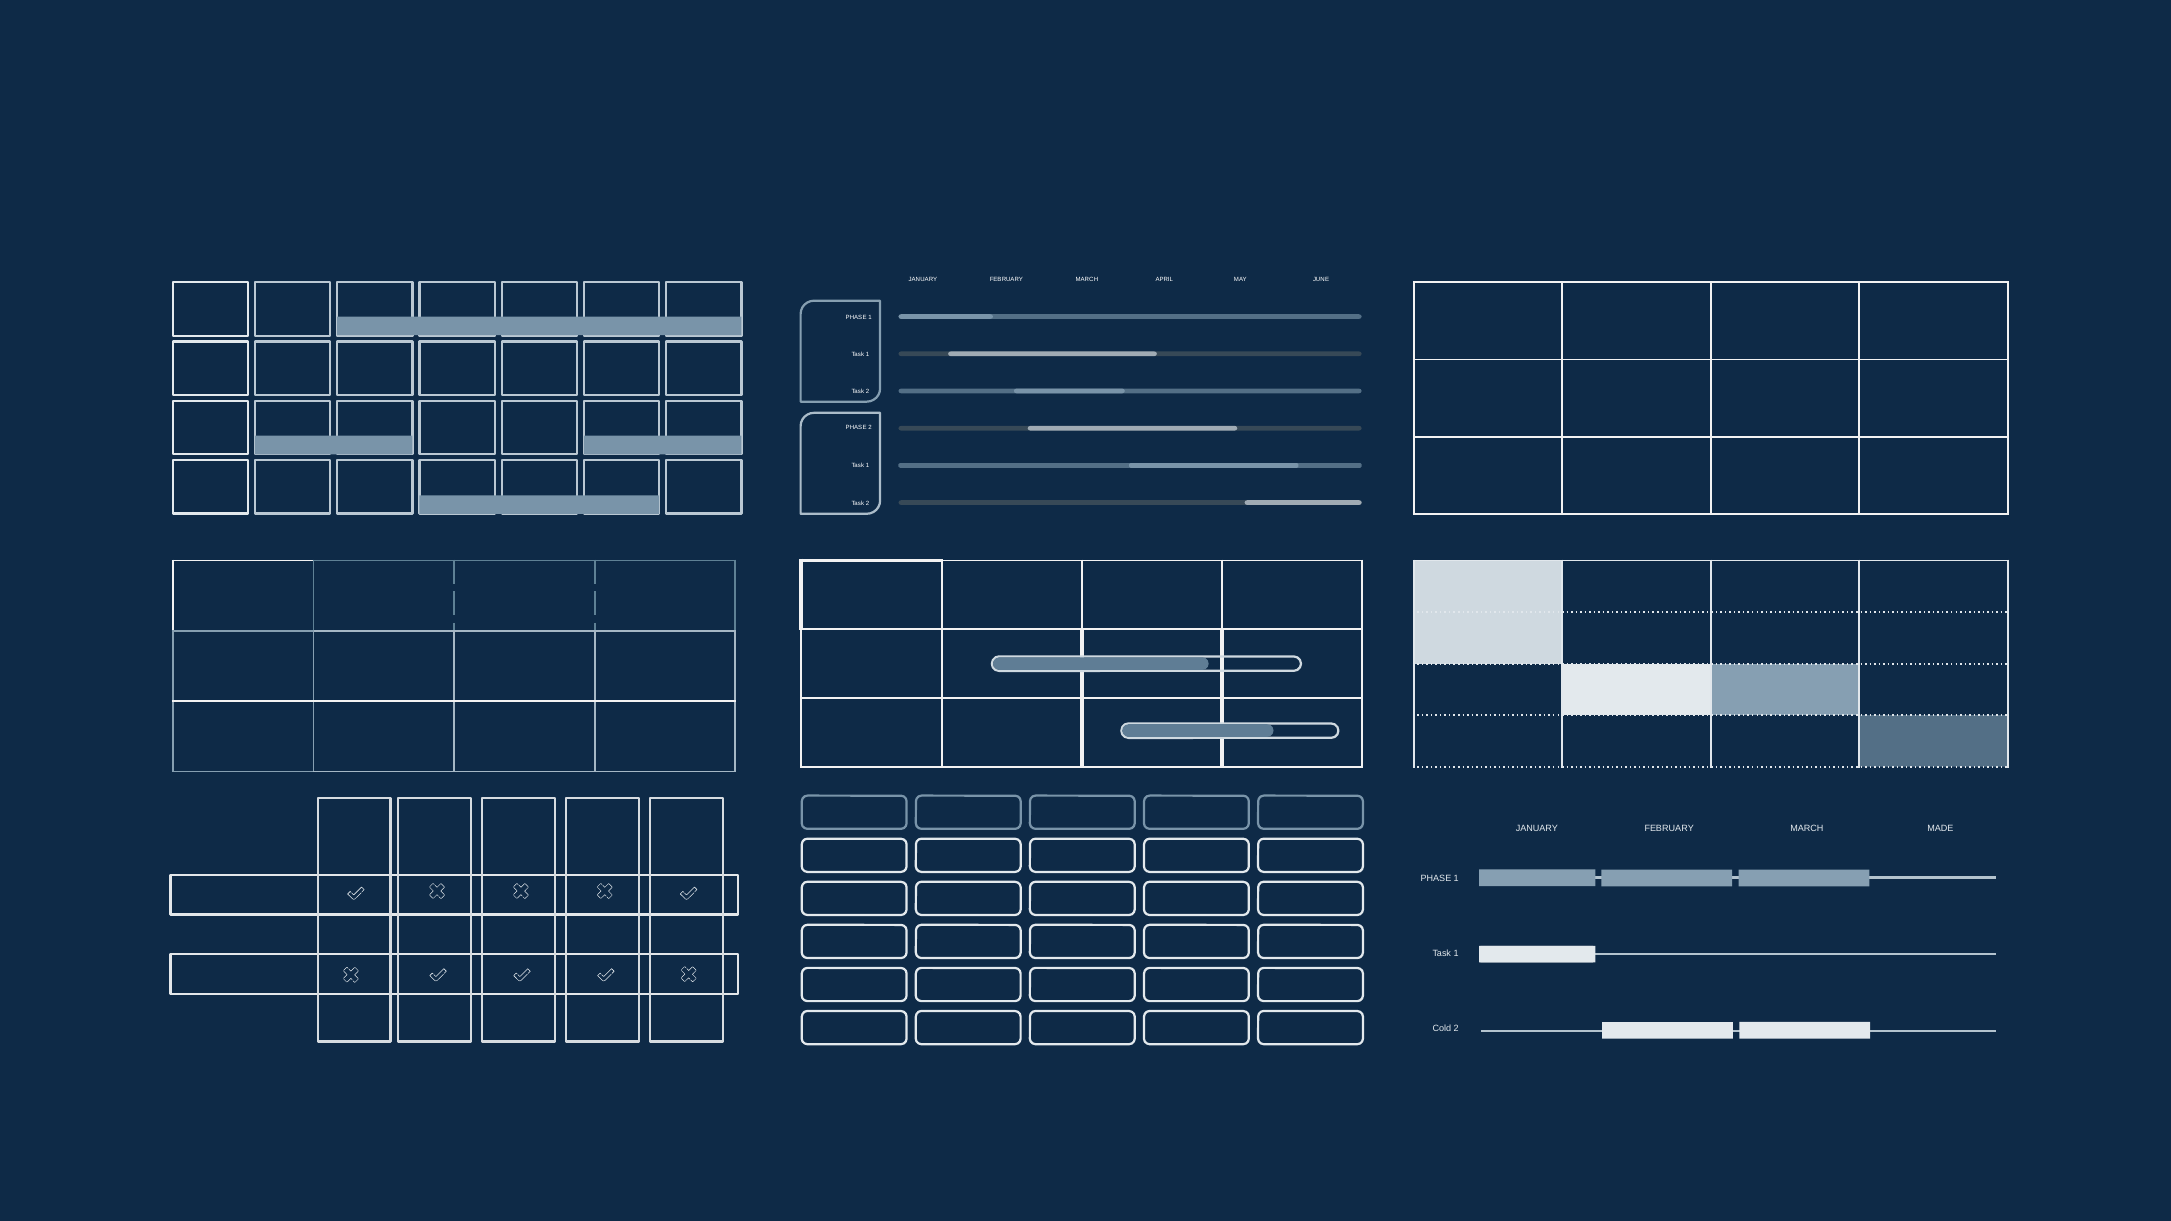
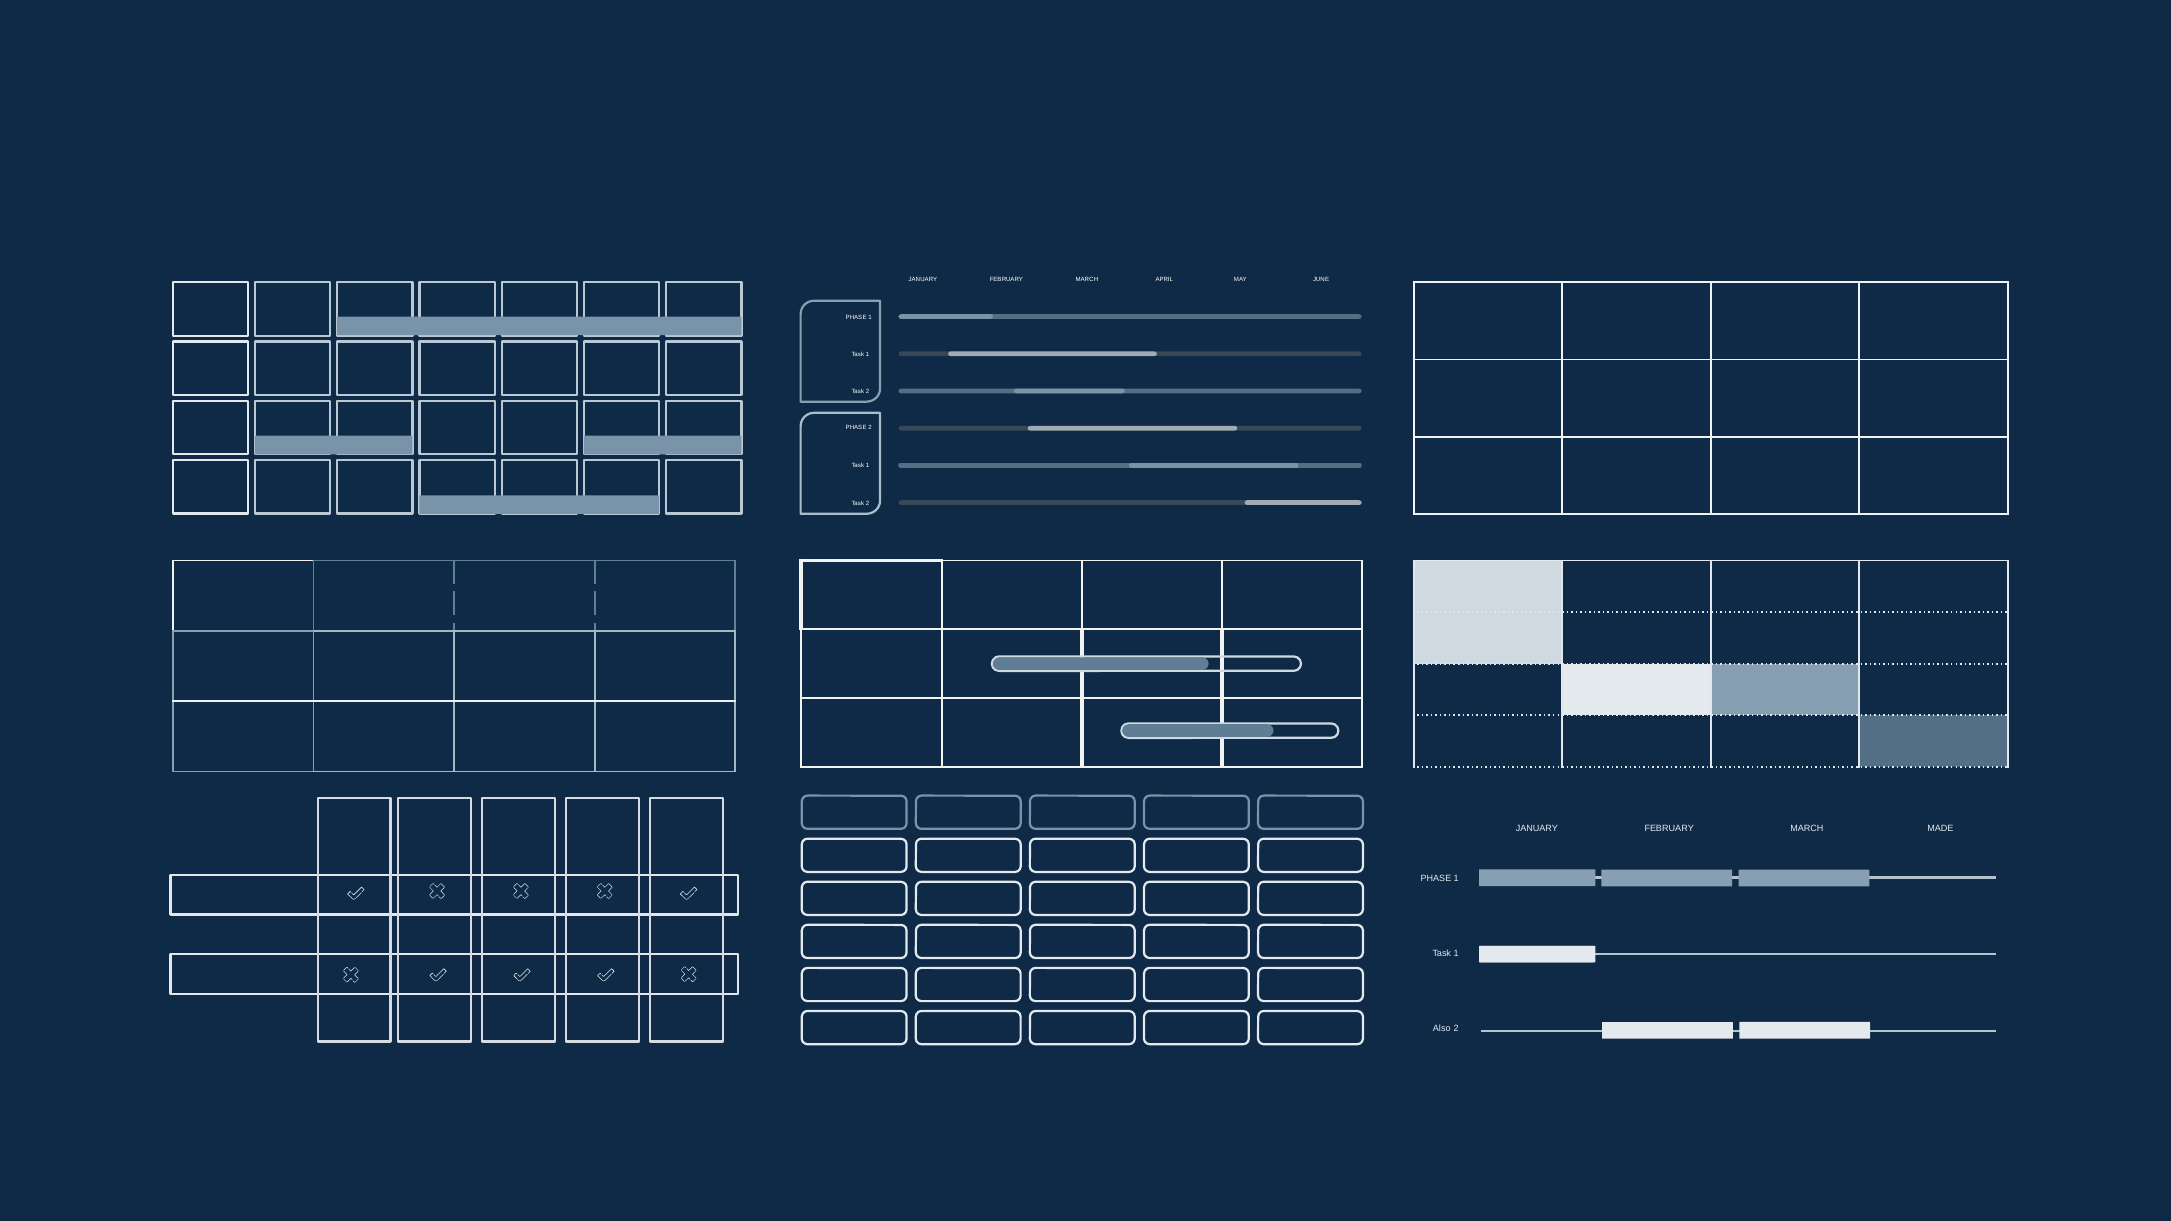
Cold: Cold -> Also
